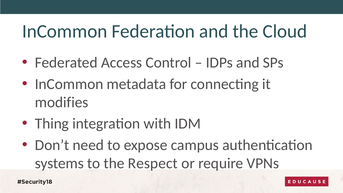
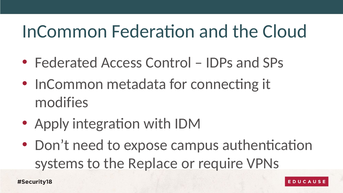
Thing: Thing -> Apply
Respect: Respect -> Replace
